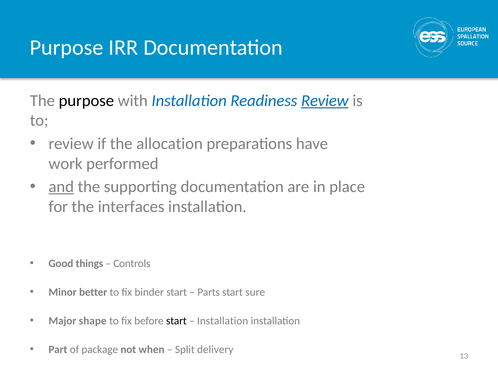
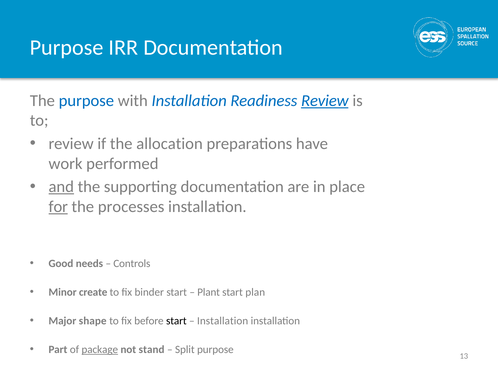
purpose at (86, 101) colour: black -> blue
for underline: none -> present
interfaces: interfaces -> processes
things: things -> needs
better: better -> create
Parts: Parts -> Plant
sure: sure -> plan
package underline: none -> present
when: when -> stand
Split delivery: delivery -> purpose
